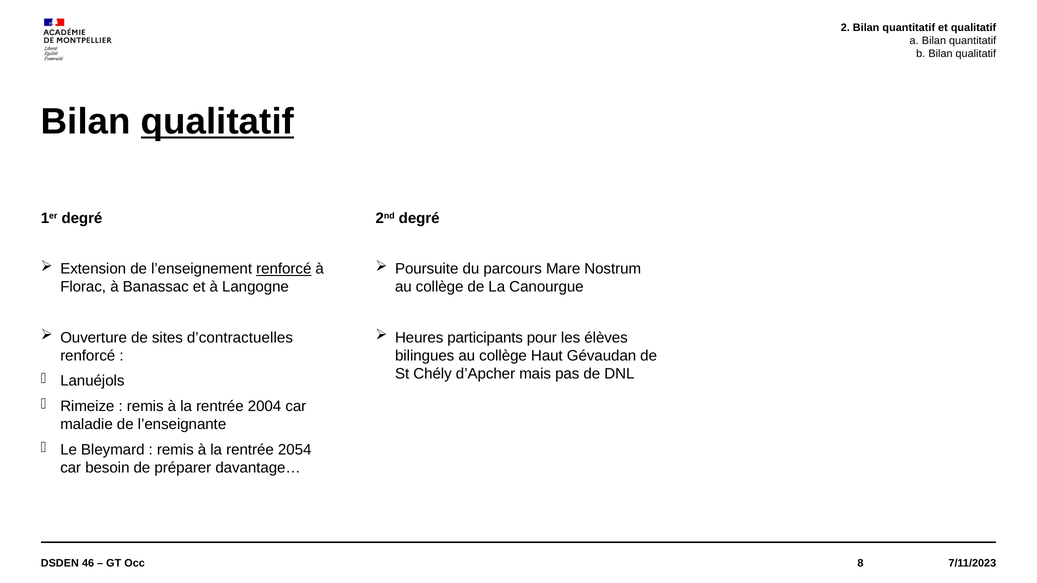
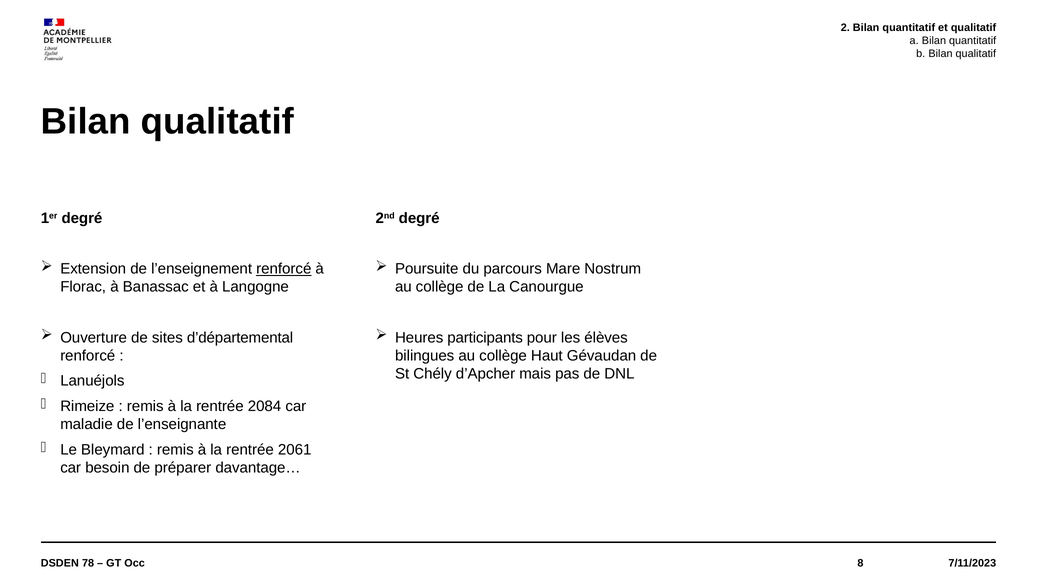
qualitatif at (217, 122) underline: present -> none
d’contractuelles: d’contractuelles -> d’départemental
2004: 2004 -> 2084
2054: 2054 -> 2061
46: 46 -> 78
